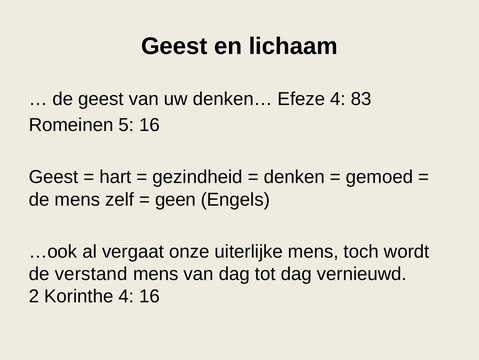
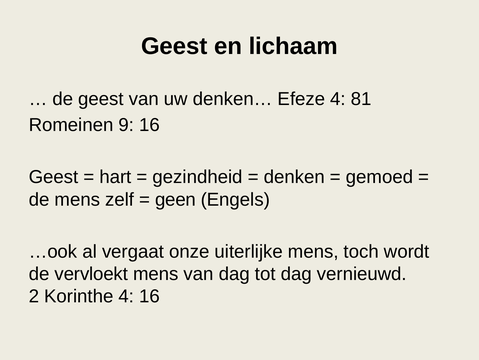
83: 83 -> 81
5: 5 -> 9
verstand: verstand -> vervloekt
